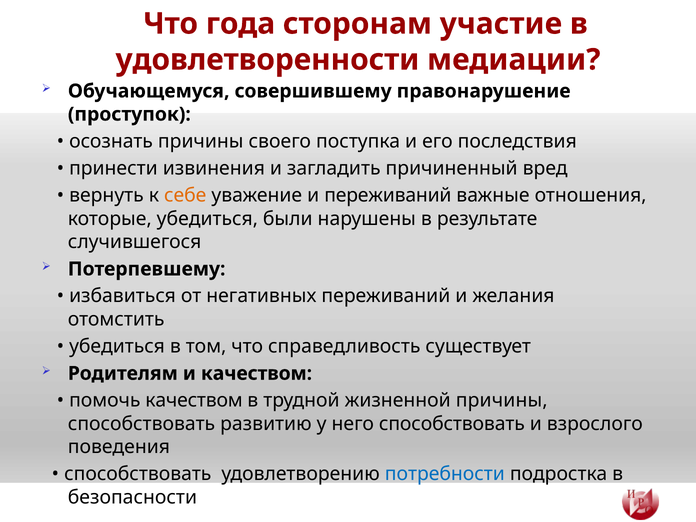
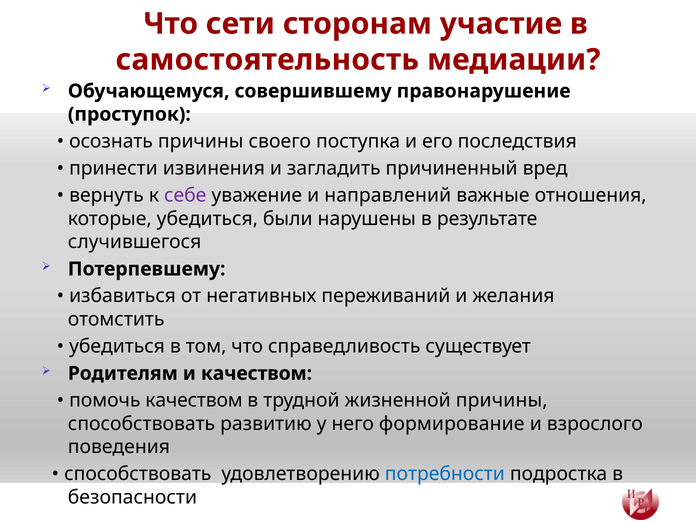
года: года -> сети
удовлетворенности: удовлетворенности -> самостоятельность
себе colour: orange -> purple
и переживаний: переживаний -> направлений
него способствовать: способствовать -> формирование
